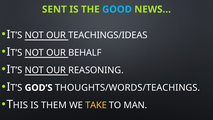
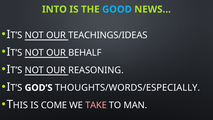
SENT: SENT -> INTO
THOUGHTS/WORDS/TEACHINGS: THOUGHTS/WORDS/TEACHINGS -> THOUGHTS/WORDS/ESPECIALLY
THEM: THEM -> COME
TAKE colour: yellow -> pink
